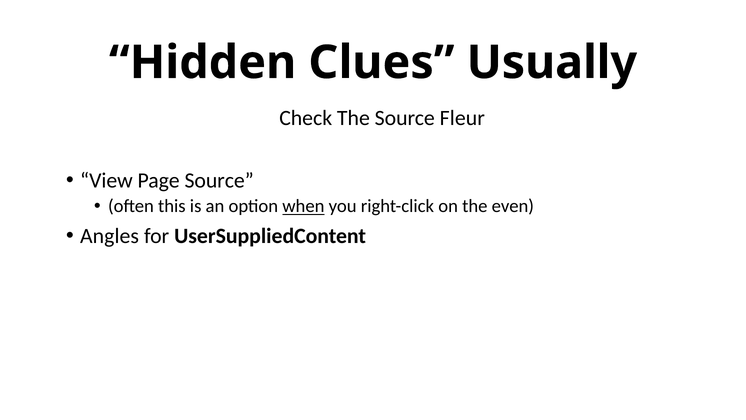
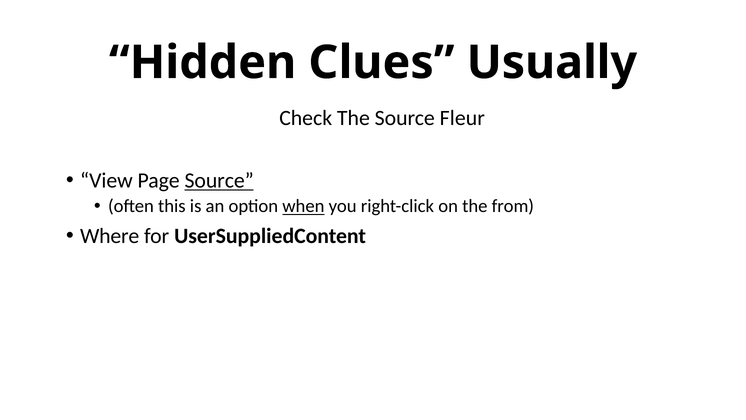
Source at (219, 180) underline: none -> present
even: even -> from
Angles: Angles -> Where
